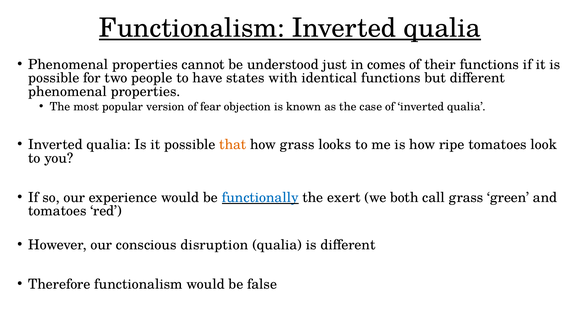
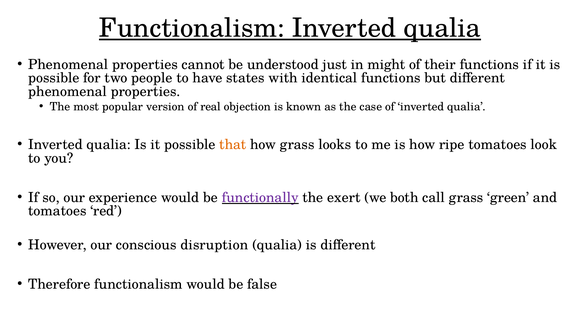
comes: comes -> might
fear: fear -> real
functionally colour: blue -> purple
